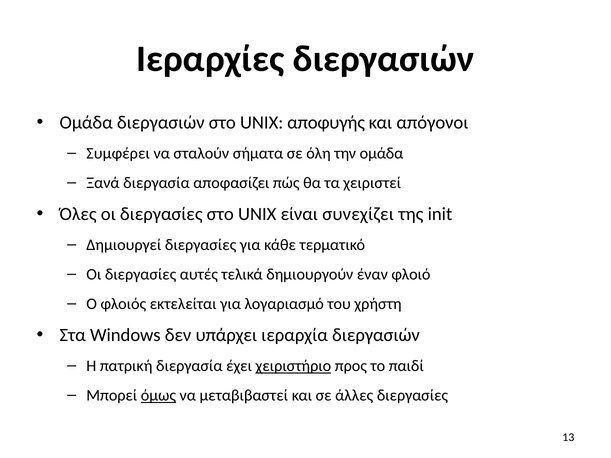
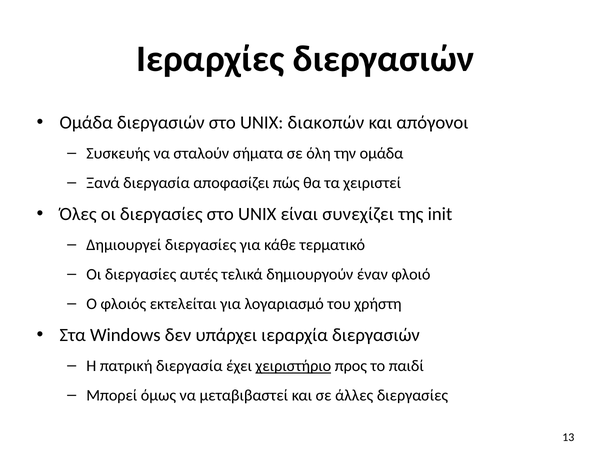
αποφυγής: αποφυγής -> διακοπών
Συμφέρει: Συμφέρει -> Συσκευής
όμως underline: present -> none
